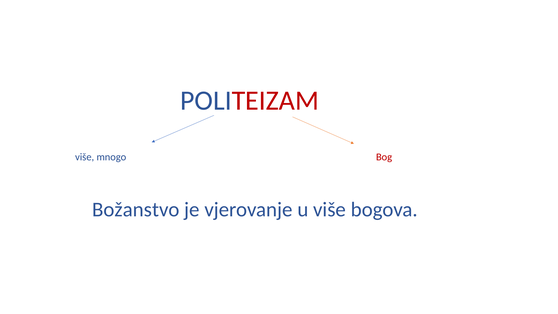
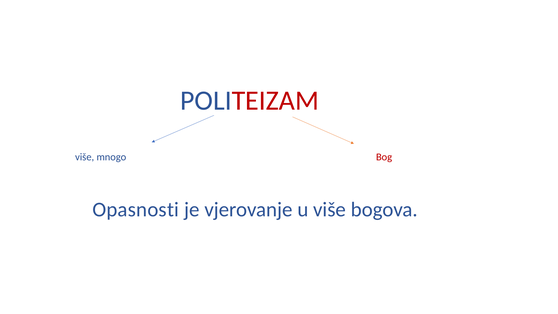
Božanstvo: Božanstvo -> Opasnosti
